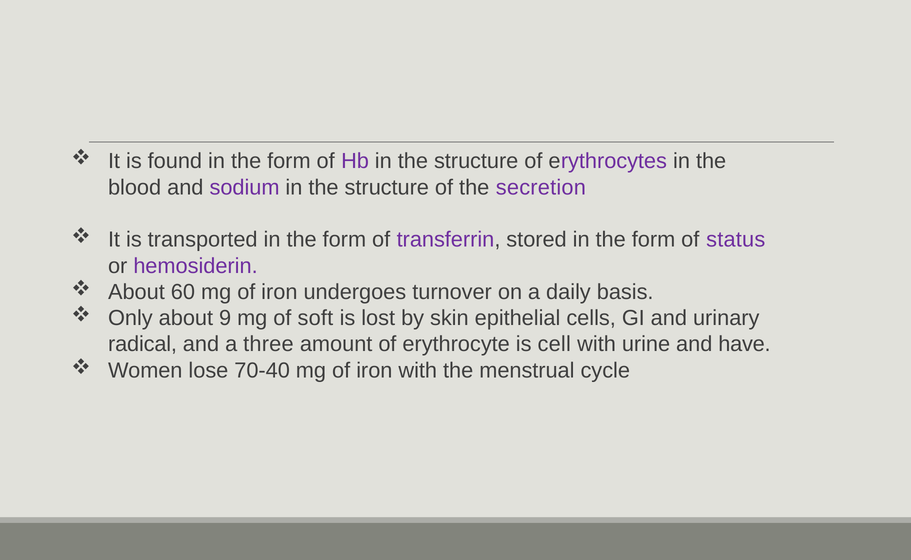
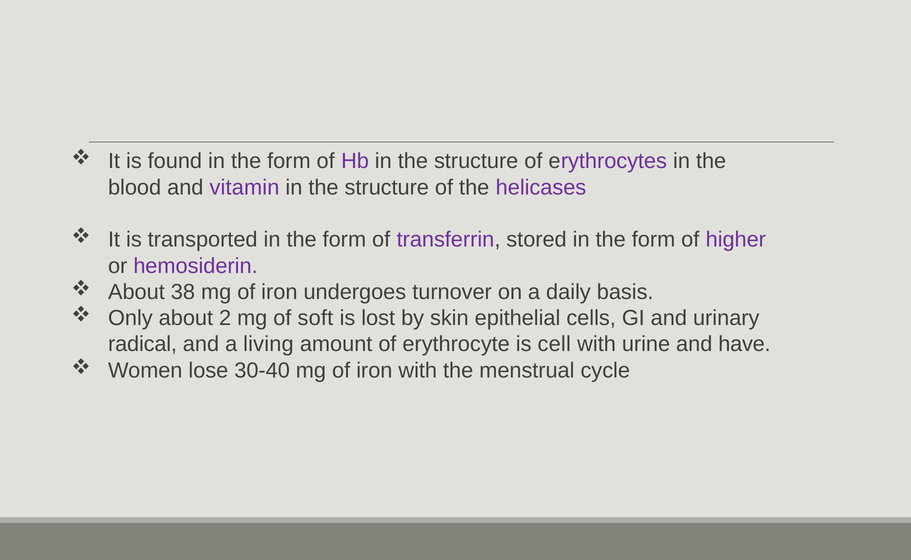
sodium: sodium -> vitamin
secretion: secretion -> helicases
status: status -> higher
60: 60 -> 38
9: 9 -> 2
three: three -> living
70-40: 70-40 -> 30-40
